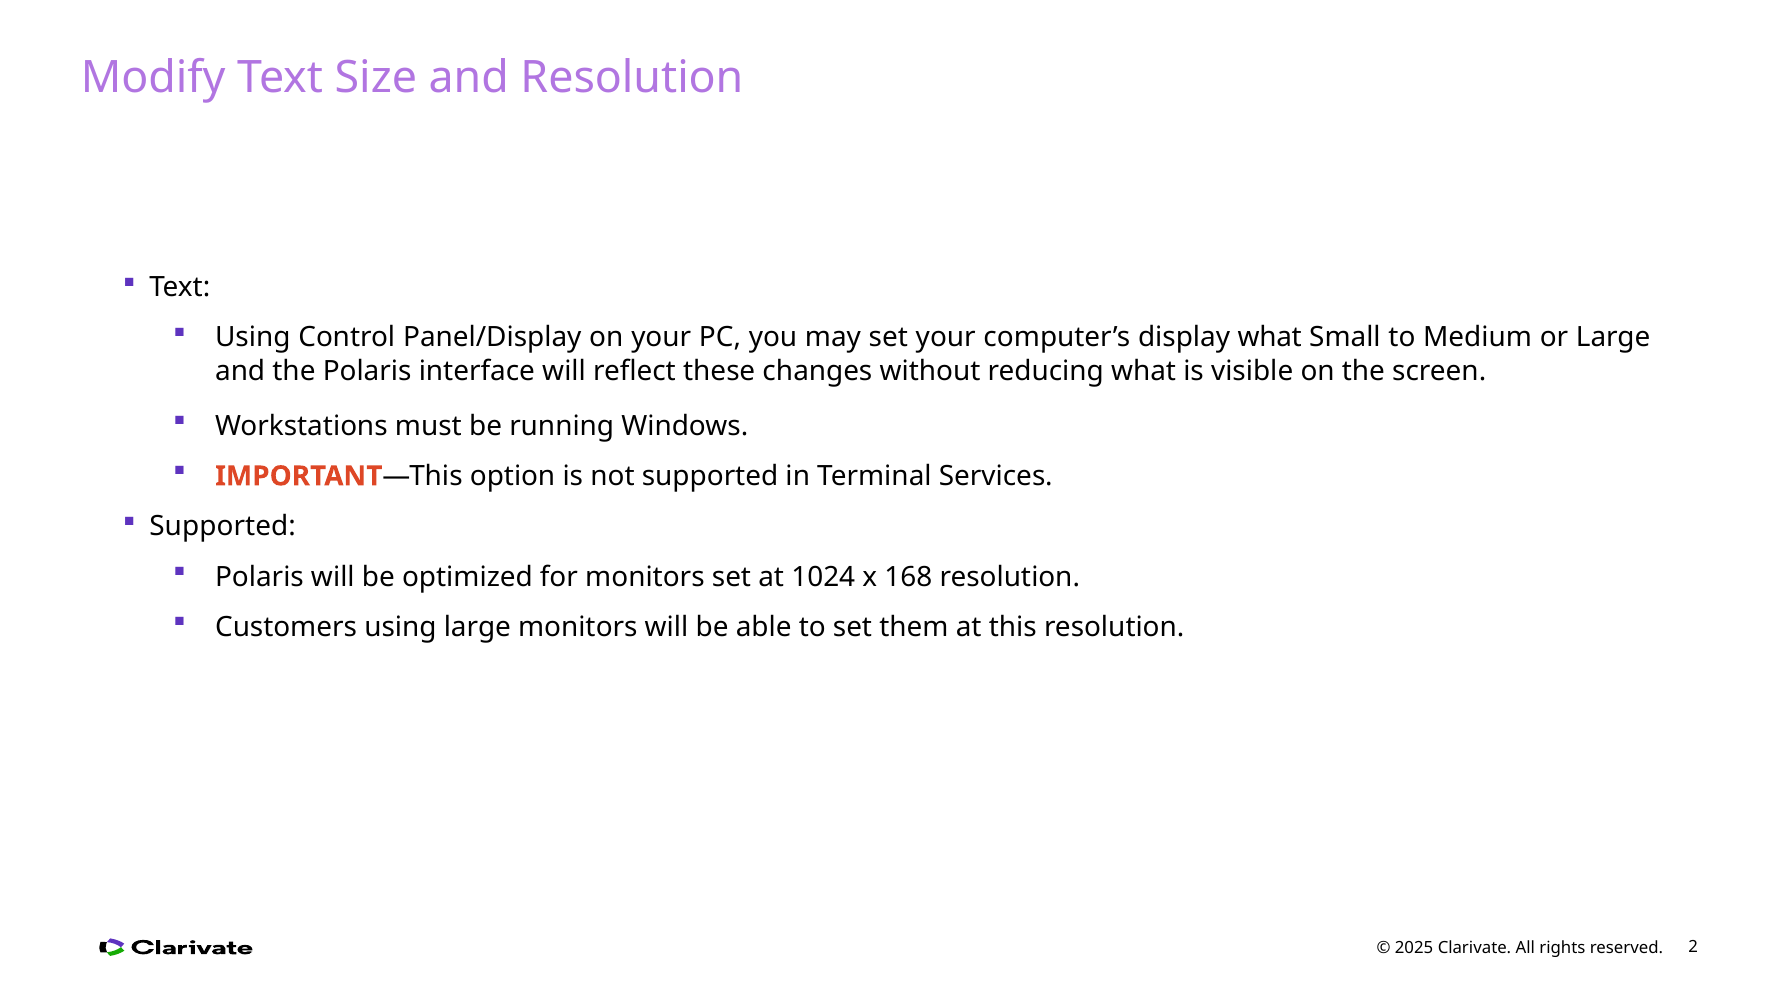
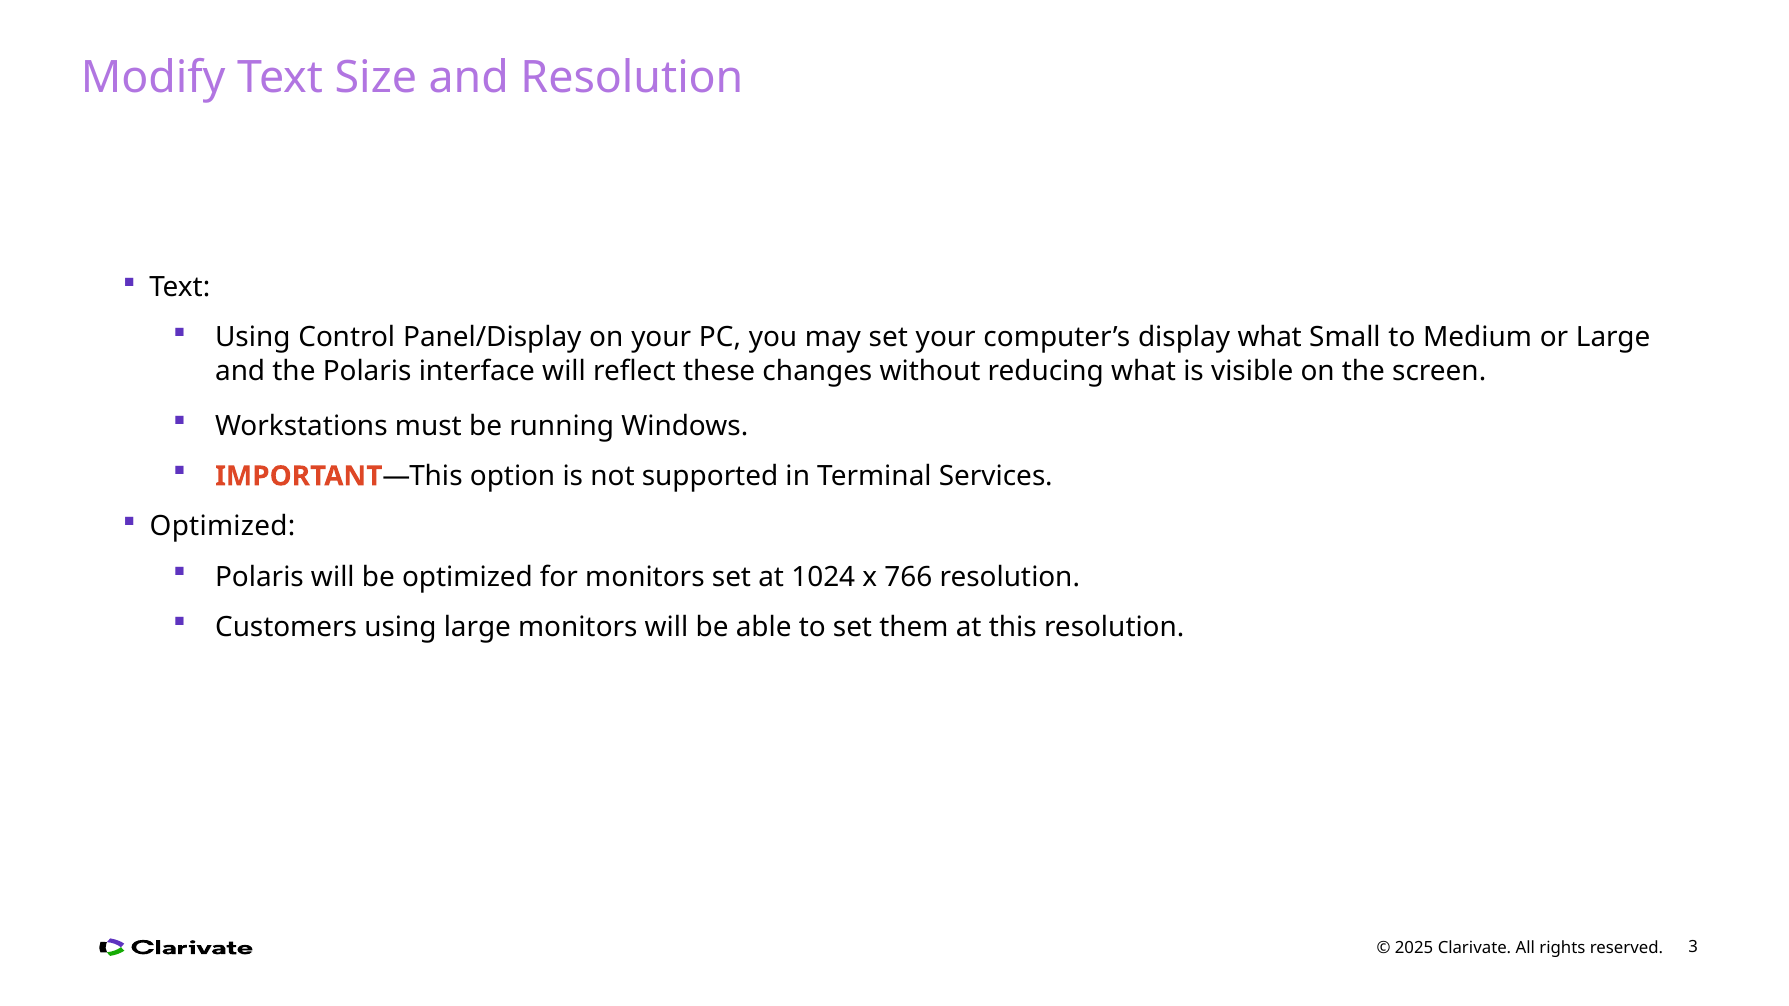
Supported at (223, 527): Supported -> Optimized
168: 168 -> 766
2: 2 -> 3
